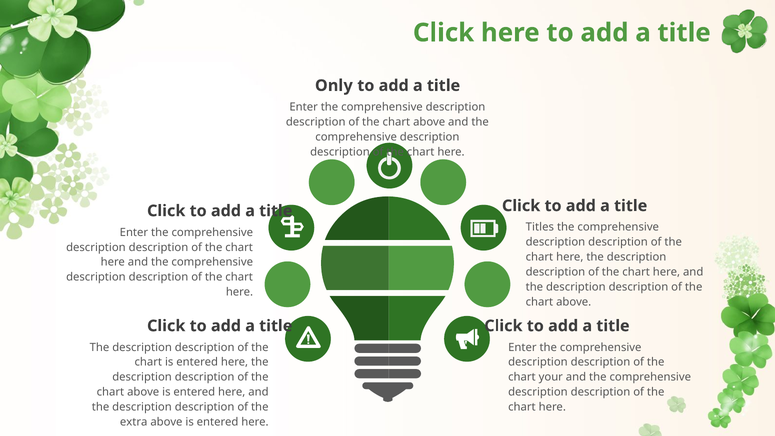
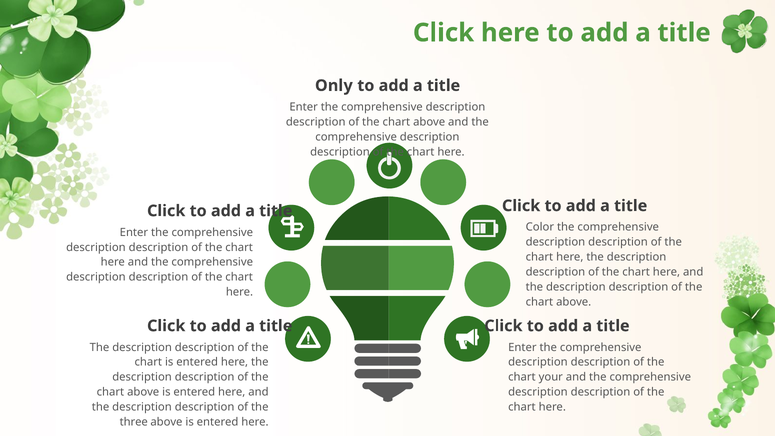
Titles: Titles -> Color
extra: extra -> three
